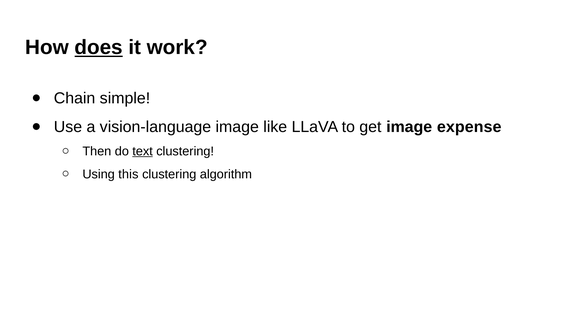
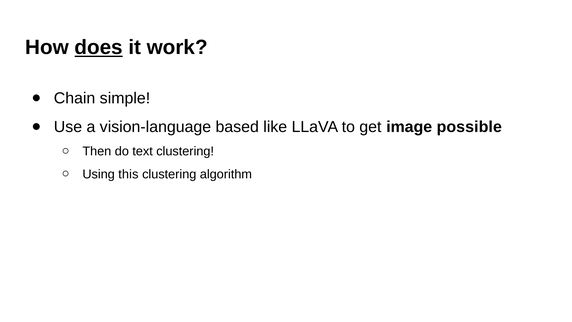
vision-language image: image -> based
expense: expense -> possible
text underline: present -> none
